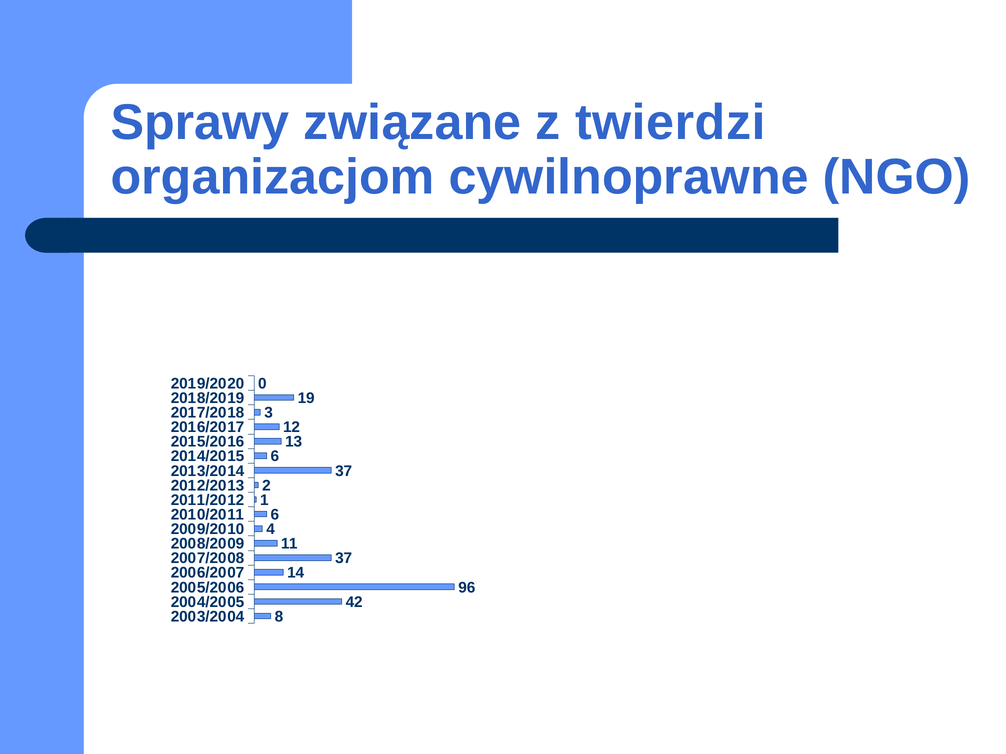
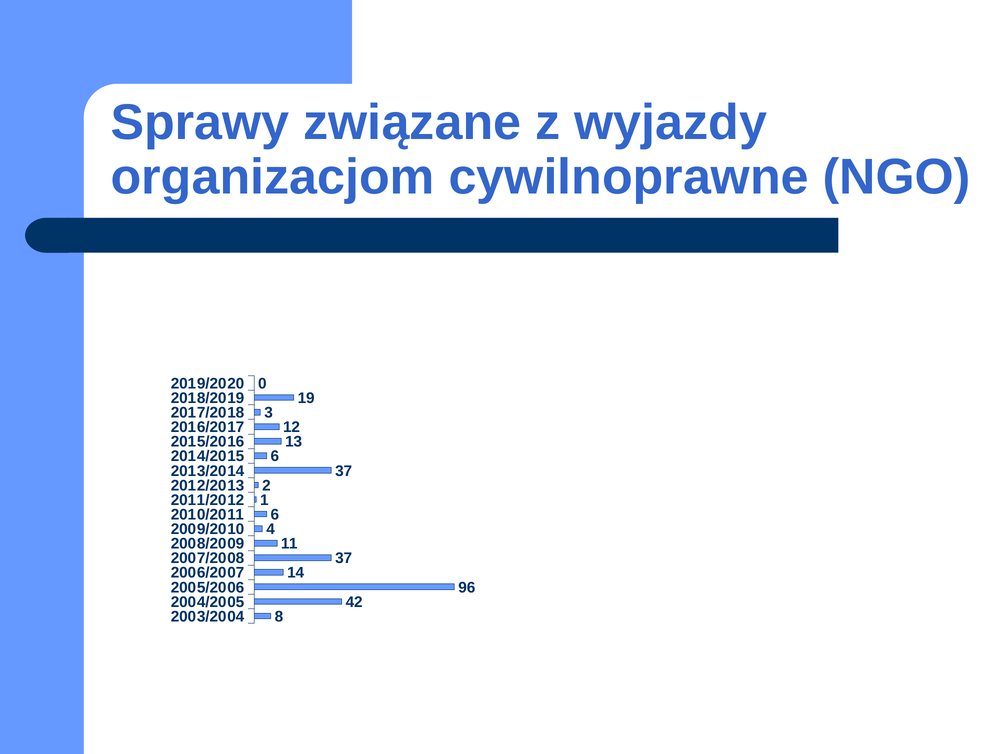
twierdzi: twierdzi -> wyjazdy
